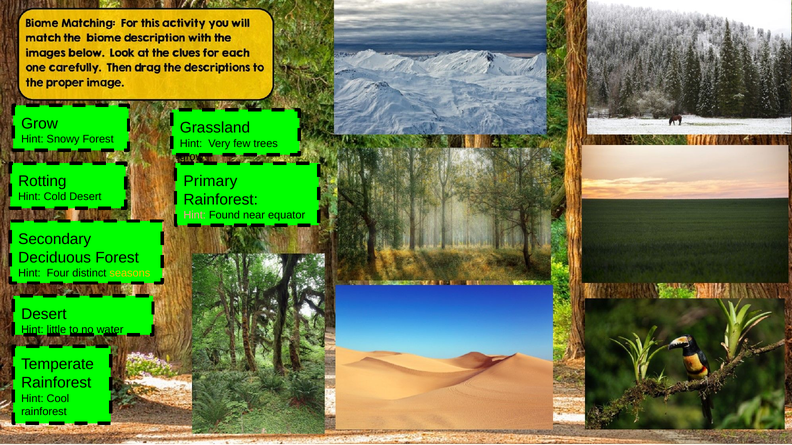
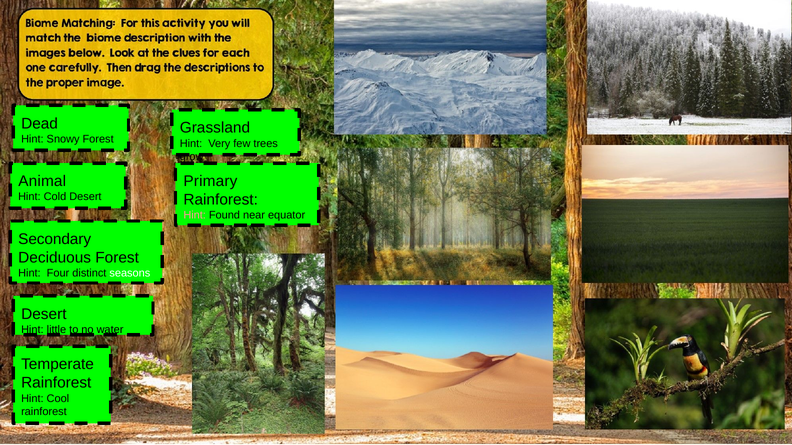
Grow at (40, 124): Grow -> Dead
Rotting: Rotting -> Animal
seasons colour: yellow -> white
